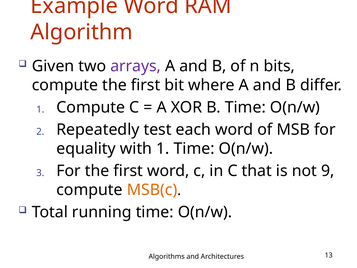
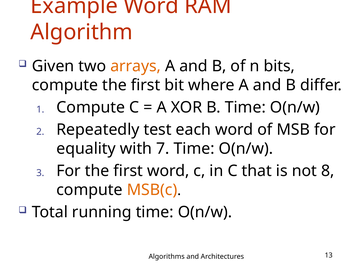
arrays colour: purple -> orange
with 1: 1 -> 7
9: 9 -> 8
